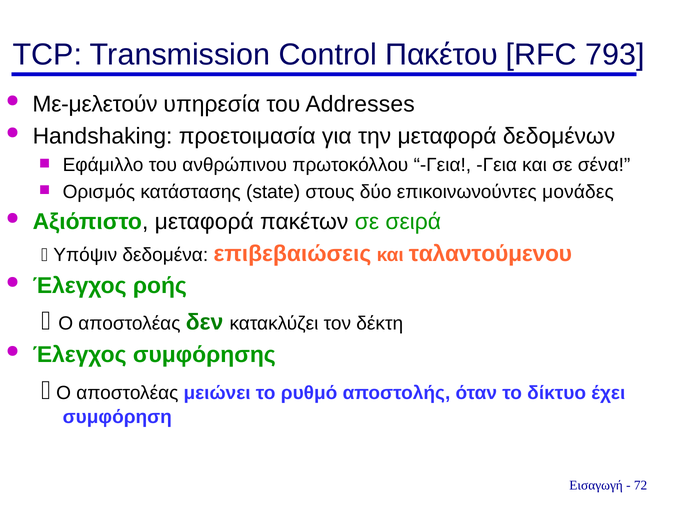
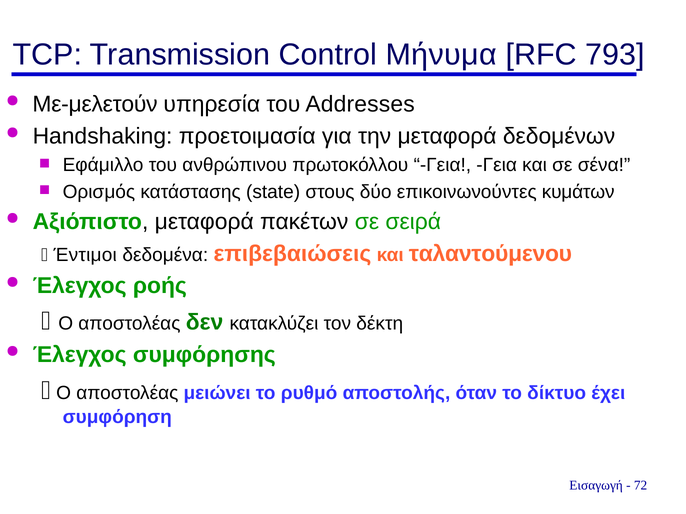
Πακέτου: Πακέτου -> Μήνυμα
μονάδες: μονάδες -> κυμάτων
Υπόψιν: Υπόψιν -> Έντιμοι
